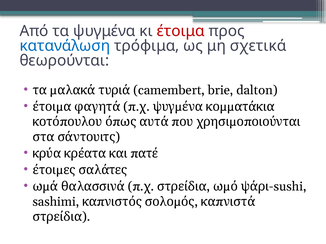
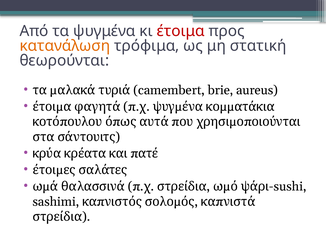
κατανάλωση colour: blue -> orange
σχετικά: σχετικά -> στατική
dalton: dalton -> aureus
